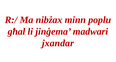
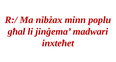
jxandar: jxandar -> inxteħet
